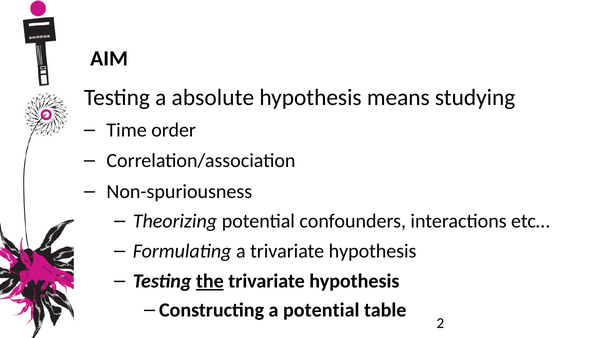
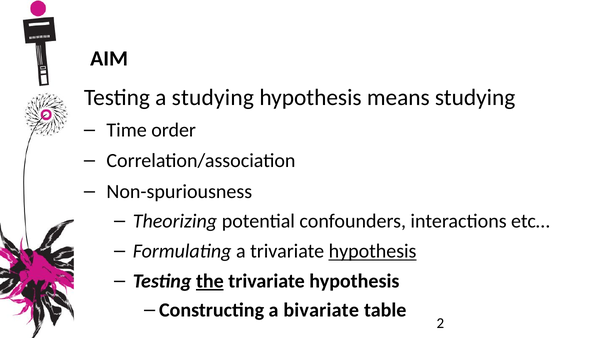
a absolute: absolute -> studying
hypothesis at (373, 251) underline: none -> present
a potential: potential -> bivariate
